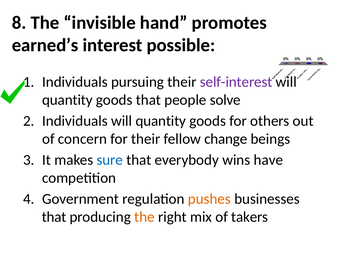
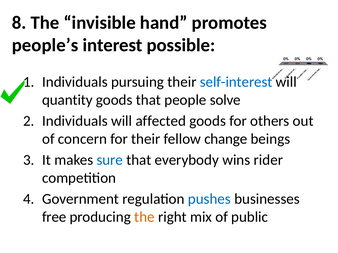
earned’s: earned’s -> people’s
self-interest colour: purple -> blue
Individuals will quantity: quantity -> affected
have: have -> rider
pushes colour: orange -> blue
that at (54, 217): that -> free
takers: takers -> public
